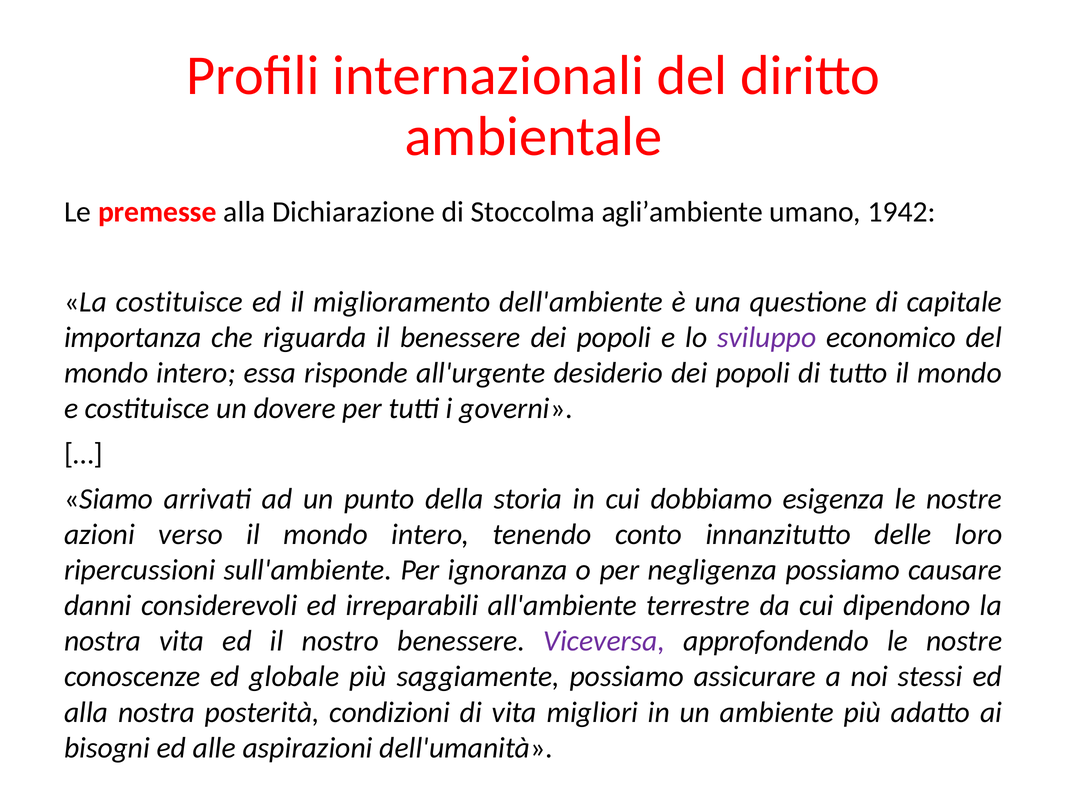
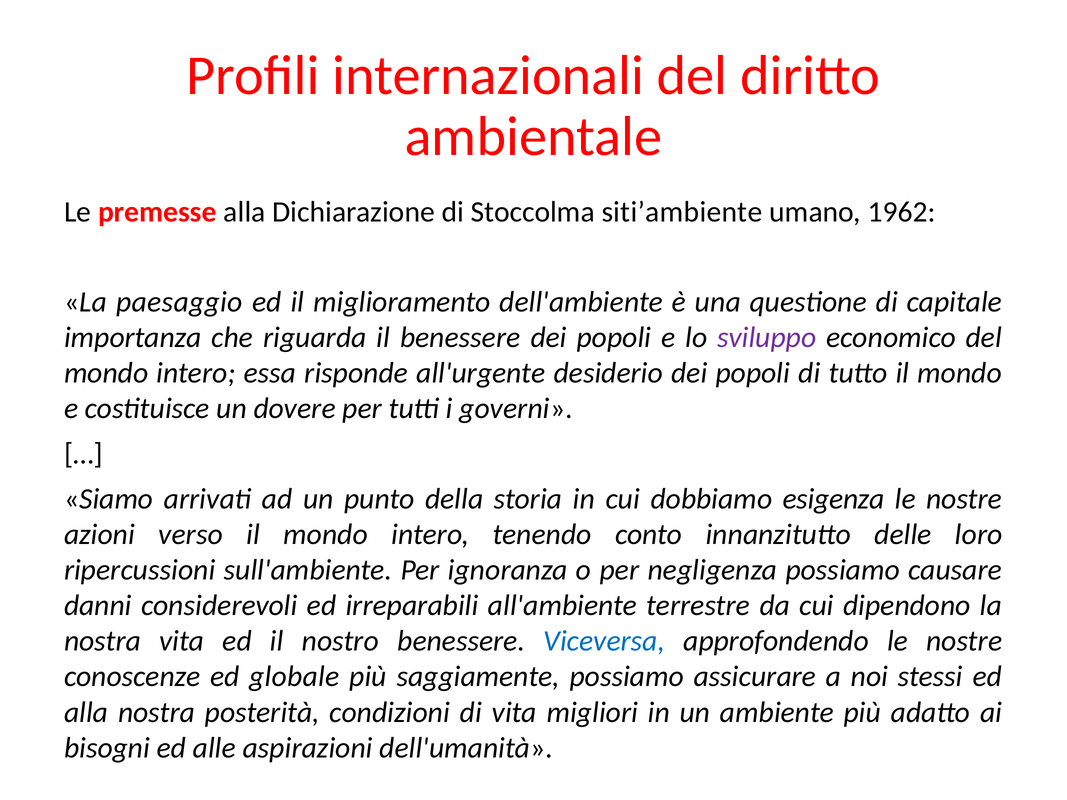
agli’ambiente: agli’ambiente -> siti’ambiente
1942: 1942 -> 1962
La costituisce: costituisce -> paesaggio
Viceversa colour: purple -> blue
